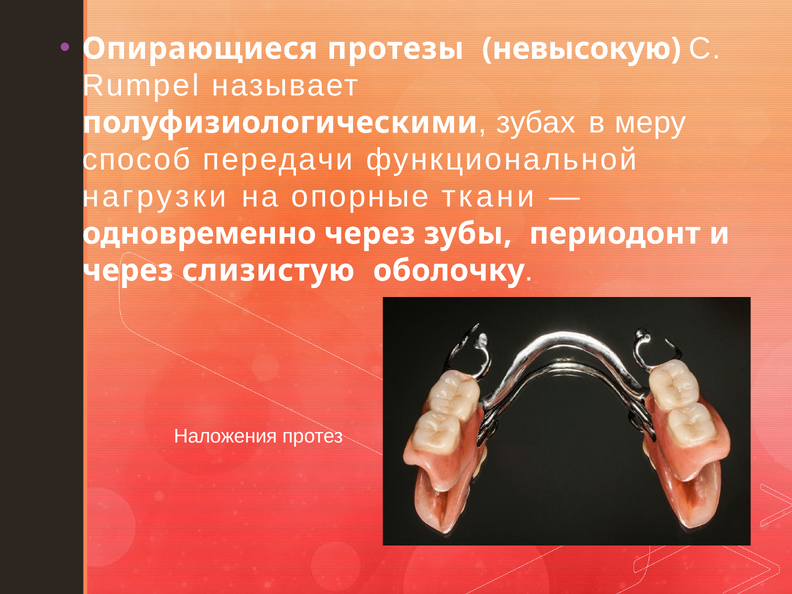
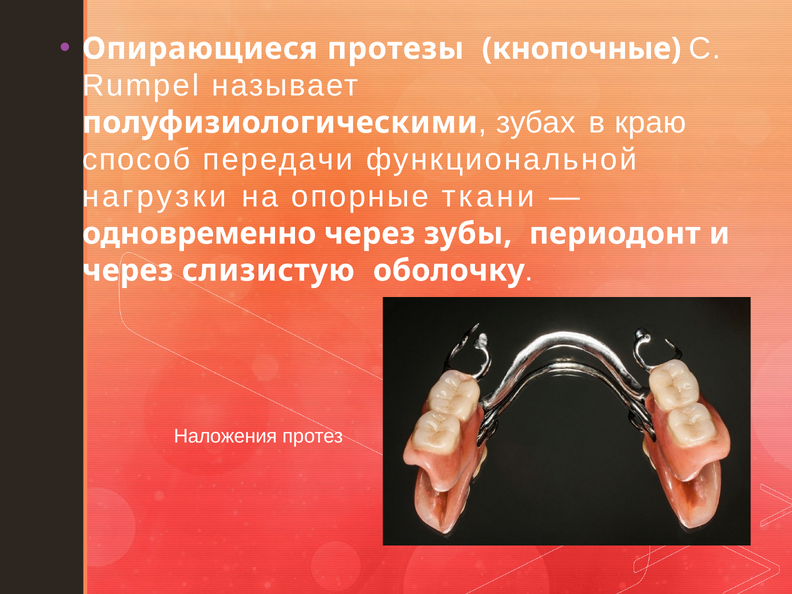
невысокую: невысокую -> кнопочные
меру: меру -> краю
